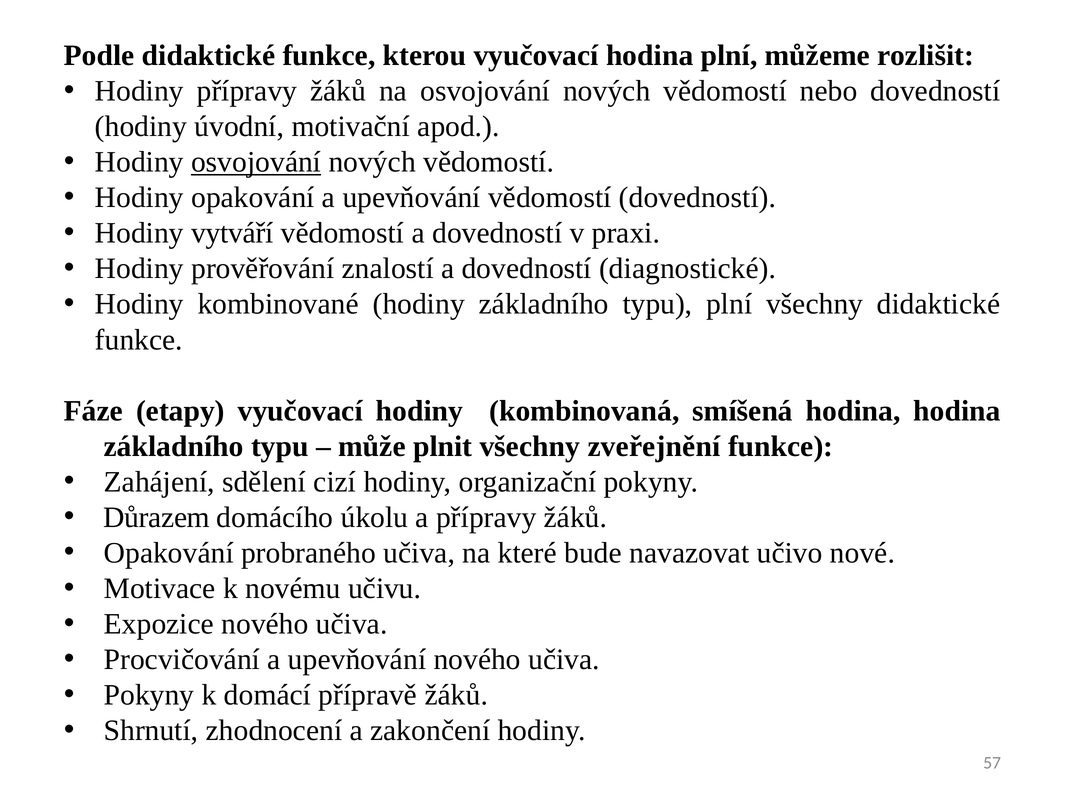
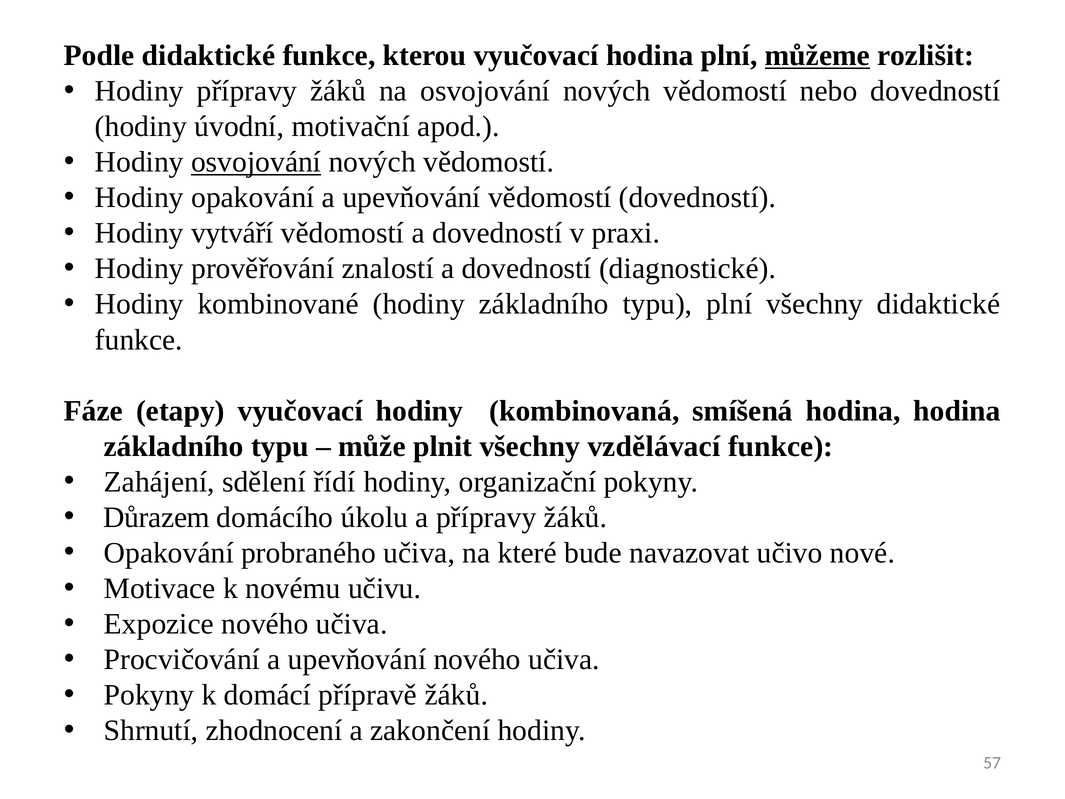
můžeme underline: none -> present
zveřejnění: zveřejnění -> vzdělávací
cizí: cizí -> řídí
